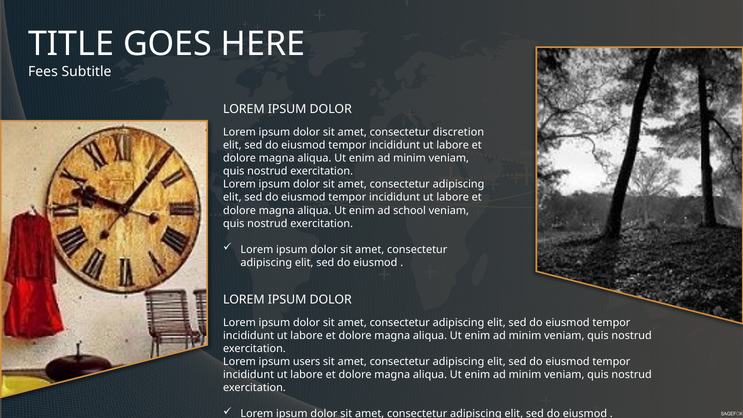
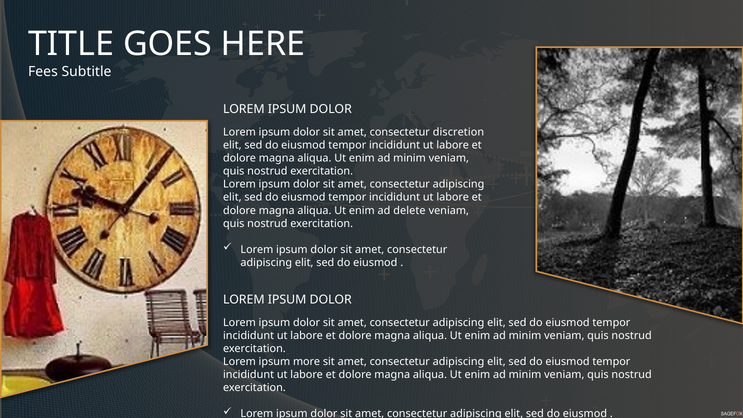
school: school -> delete
users: users -> more
